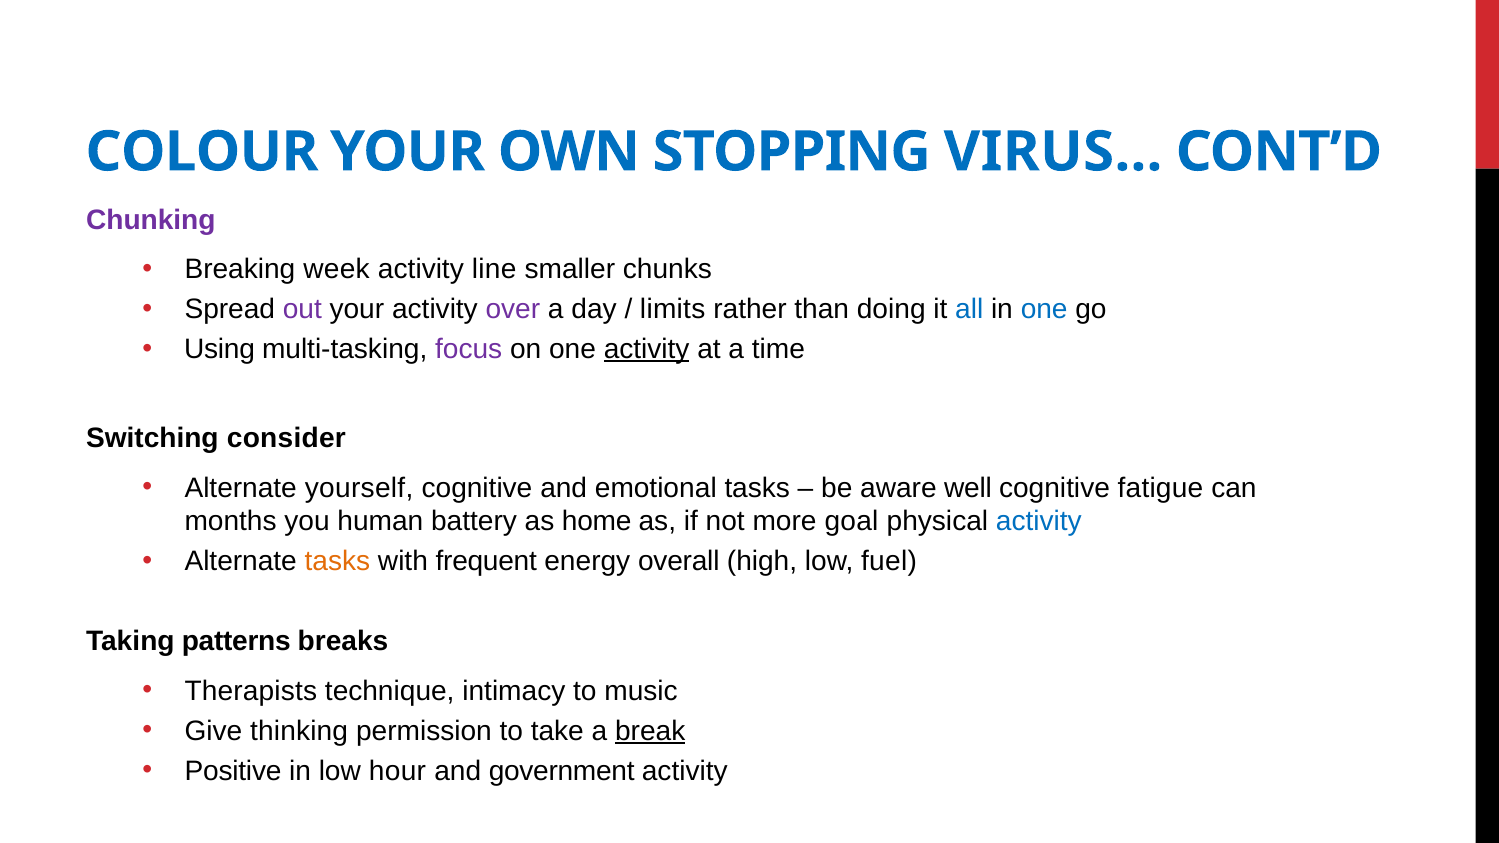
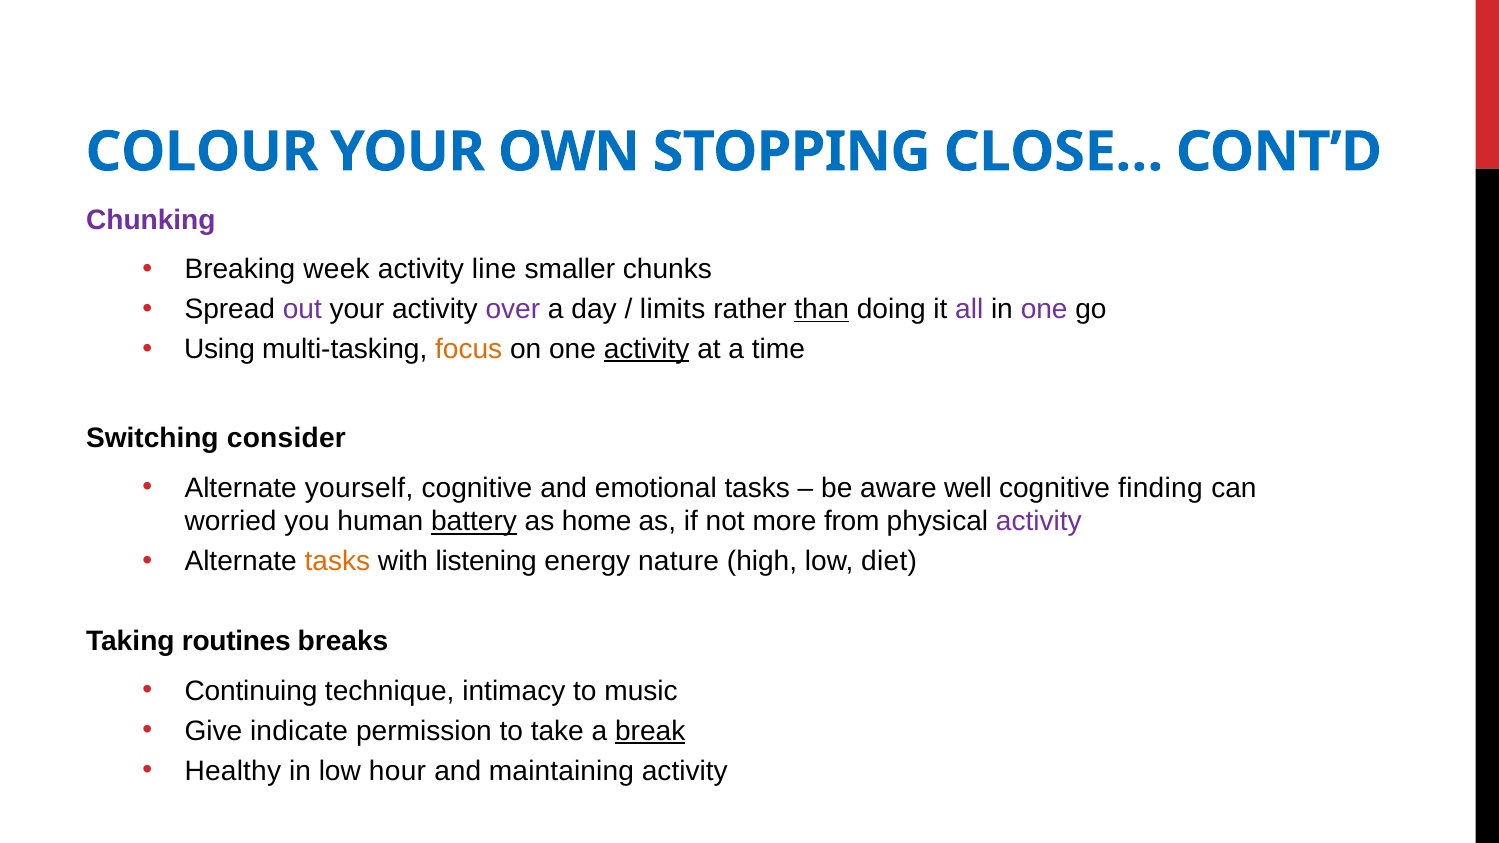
VIRUS…: VIRUS… -> CLOSE…
than underline: none -> present
all colour: blue -> purple
one at (1044, 309) colour: blue -> purple
focus colour: purple -> orange
fatigue: fatigue -> finding
months: months -> worried
battery underline: none -> present
goal: goal -> from
activity at (1039, 522) colour: blue -> purple
frequent: frequent -> listening
overall: overall -> nature
fuel: fuel -> diet
patterns: patterns -> routines
Therapists: Therapists -> Continuing
thinking: thinking -> indicate
Positive: Positive -> Healthy
government: government -> maintaining
